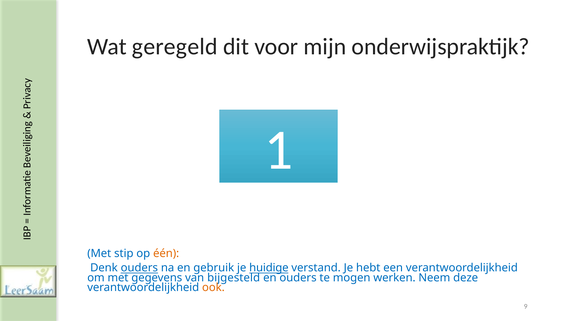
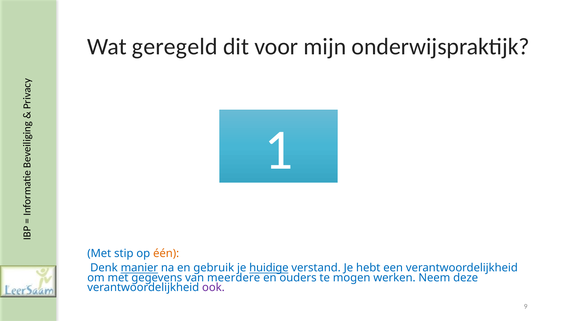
Denk ouders: ouders -> manier
bijgesteld: bijgesteld -> meerdere
ook colour: orange -> purple
